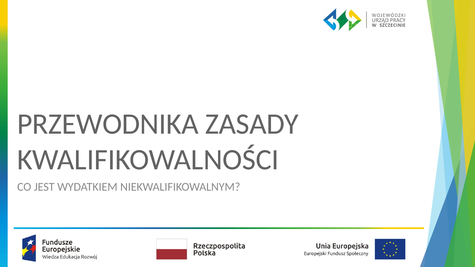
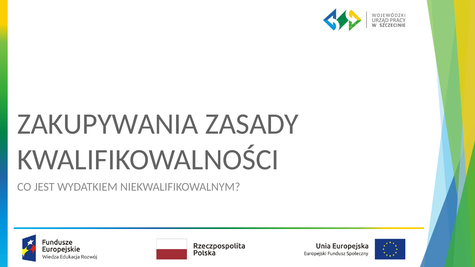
PRZEWODNIKA: PRZEWODNIKA -> ZAKUPYWANIA
